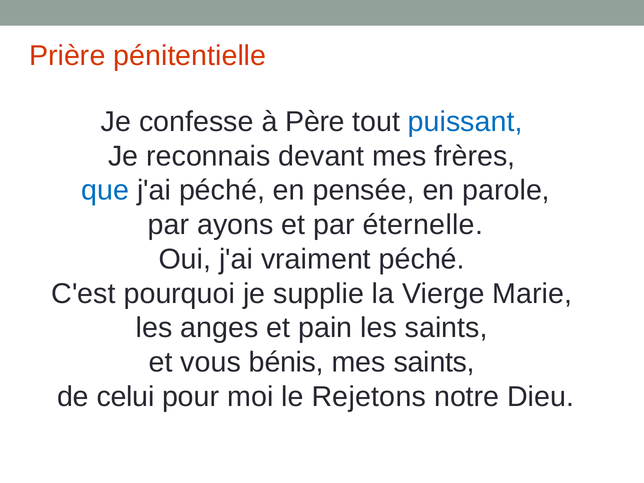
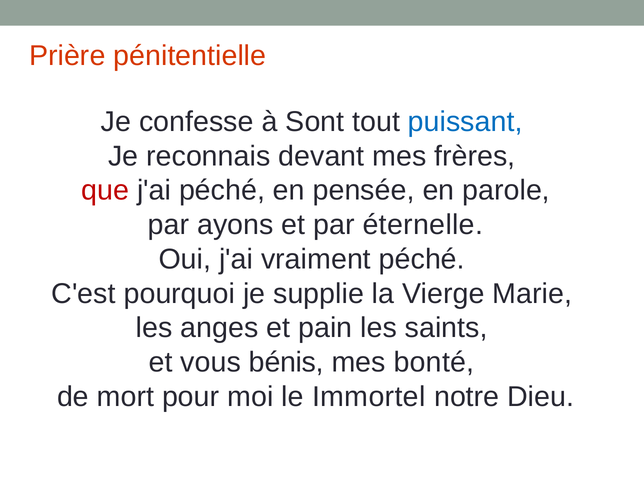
Père: Père -> Sont
que colour: blue -> red
mes saints: saints -> bonté
celui: celui -> mort
Rejetons: Rejetons -> Immortel
